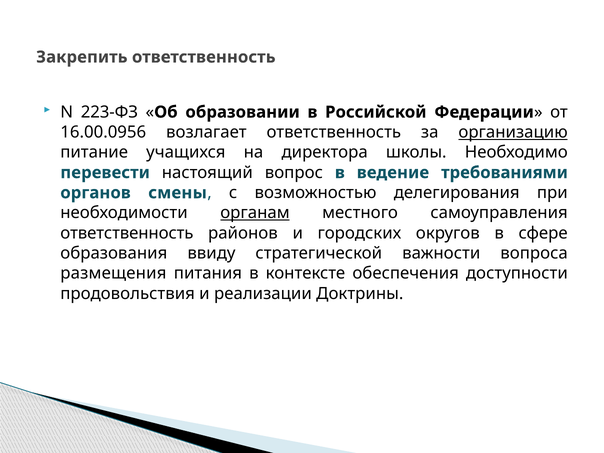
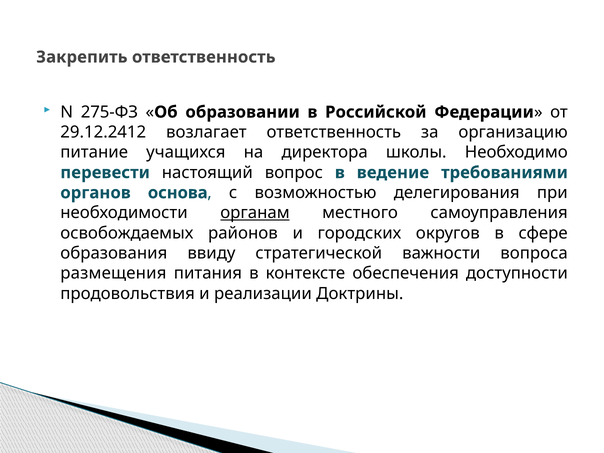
223-ФЗ: 223-ФЗ -> 275-ФЗ
16.00.0956: 16.00.0956 -> 29.12.2412
организацию underline: present -> none
смены: смены -> основа
ответственность at (127, 233): ответственность -> освобождаемых
